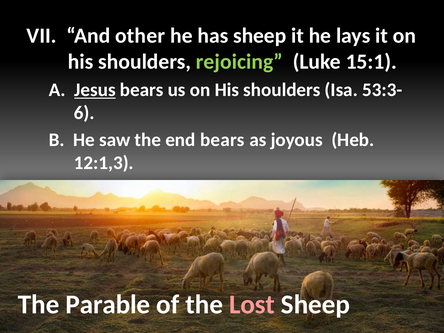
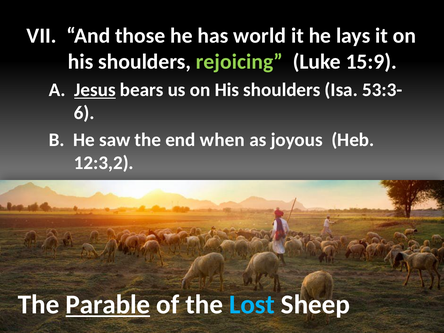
other: other -> those
has sheep: sheep -> world
15:1: 15:1 -> 15:9
end bears: bears -> when
12:1,3: 12:1,3 -> 12:3,2
Parable underline: none -> present
Lost colour: pink -> light blue
